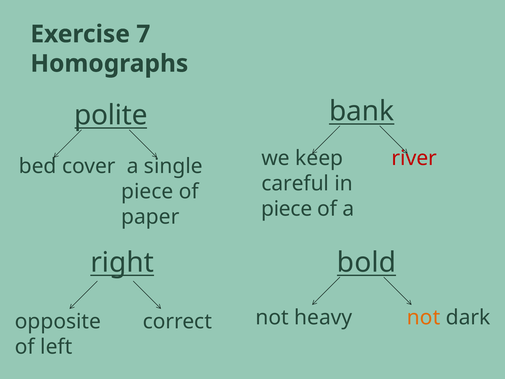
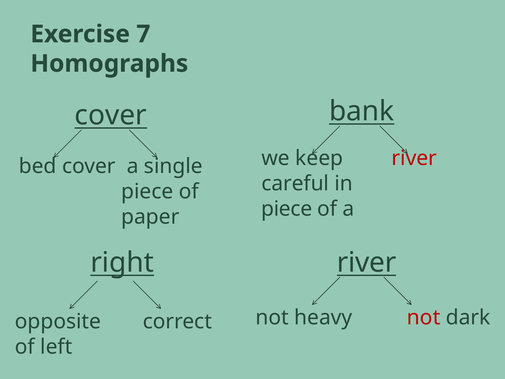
polite at (111, 115): polite -> cover
right bold: bold -> river
not at (424, 317) colour: orange -> red
